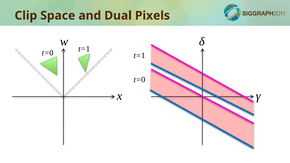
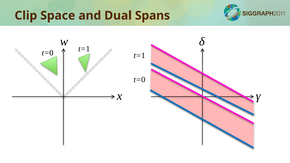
Pixels: Pixels -> Spans
